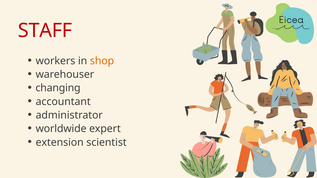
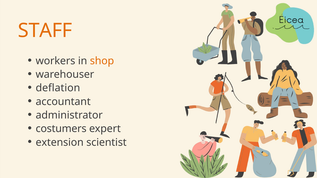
STAFF colour: red -> orange
changing: changing -> deflation
worldwide: worldwide -> costumers
